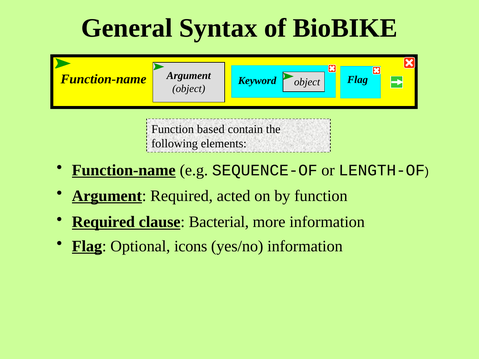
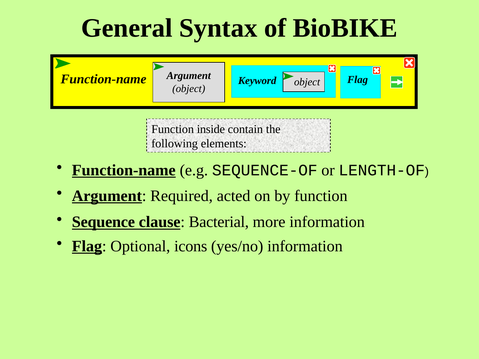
based: based -> inside
Required at (103, 222): Required -> Sequence
